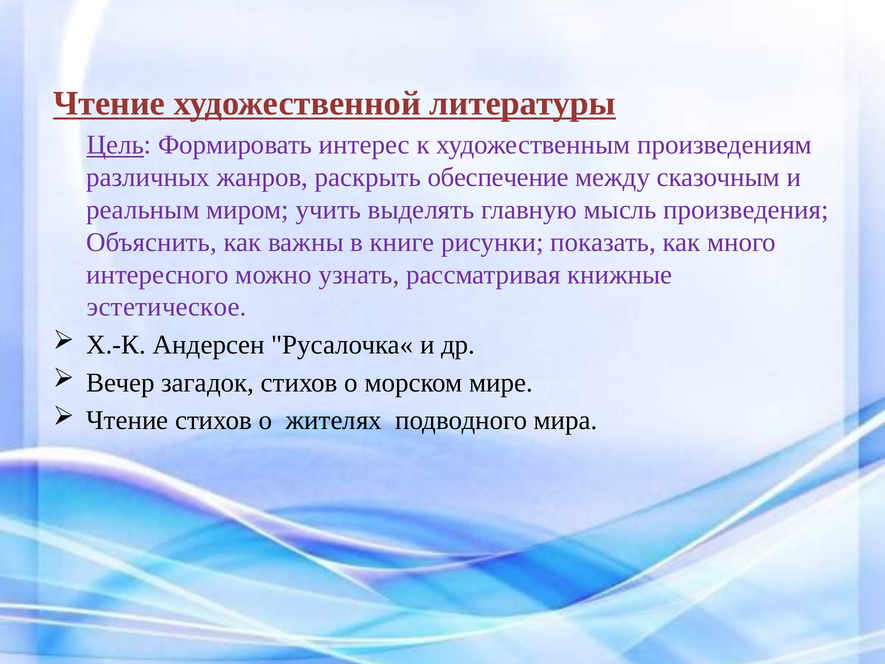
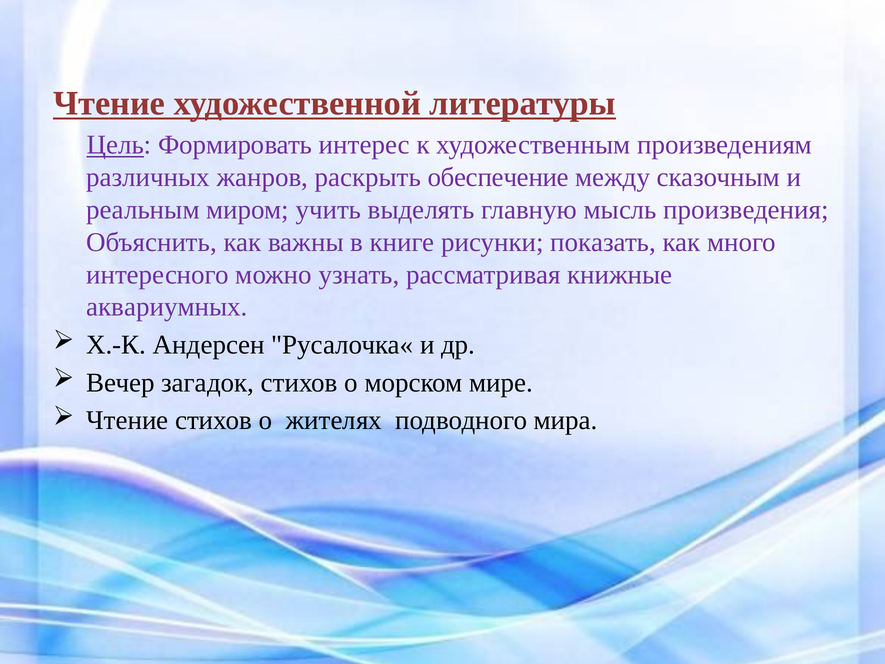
эстетическое: эстетическое -> аквариумных
